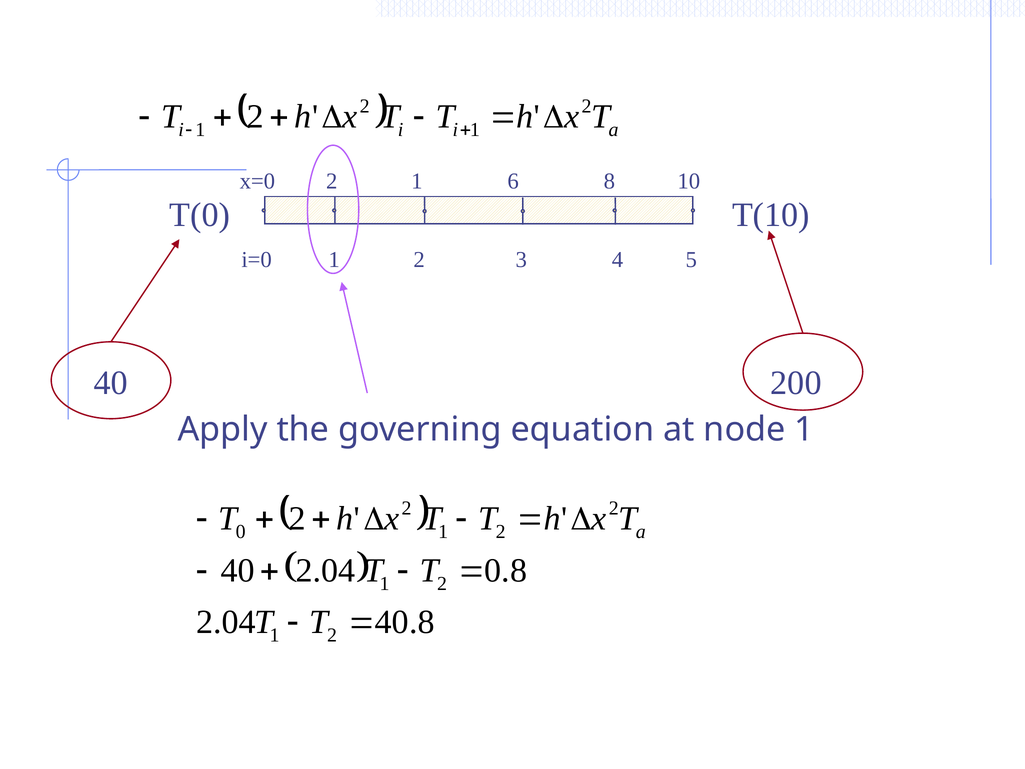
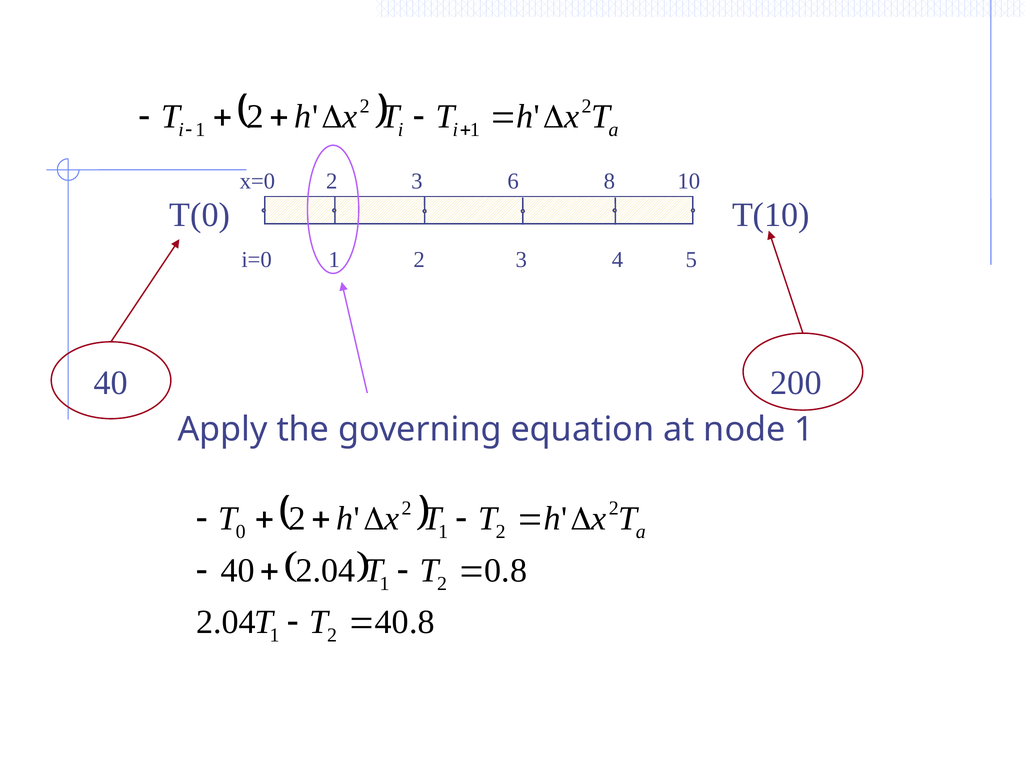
x=0 2 1: 1 -> 3
